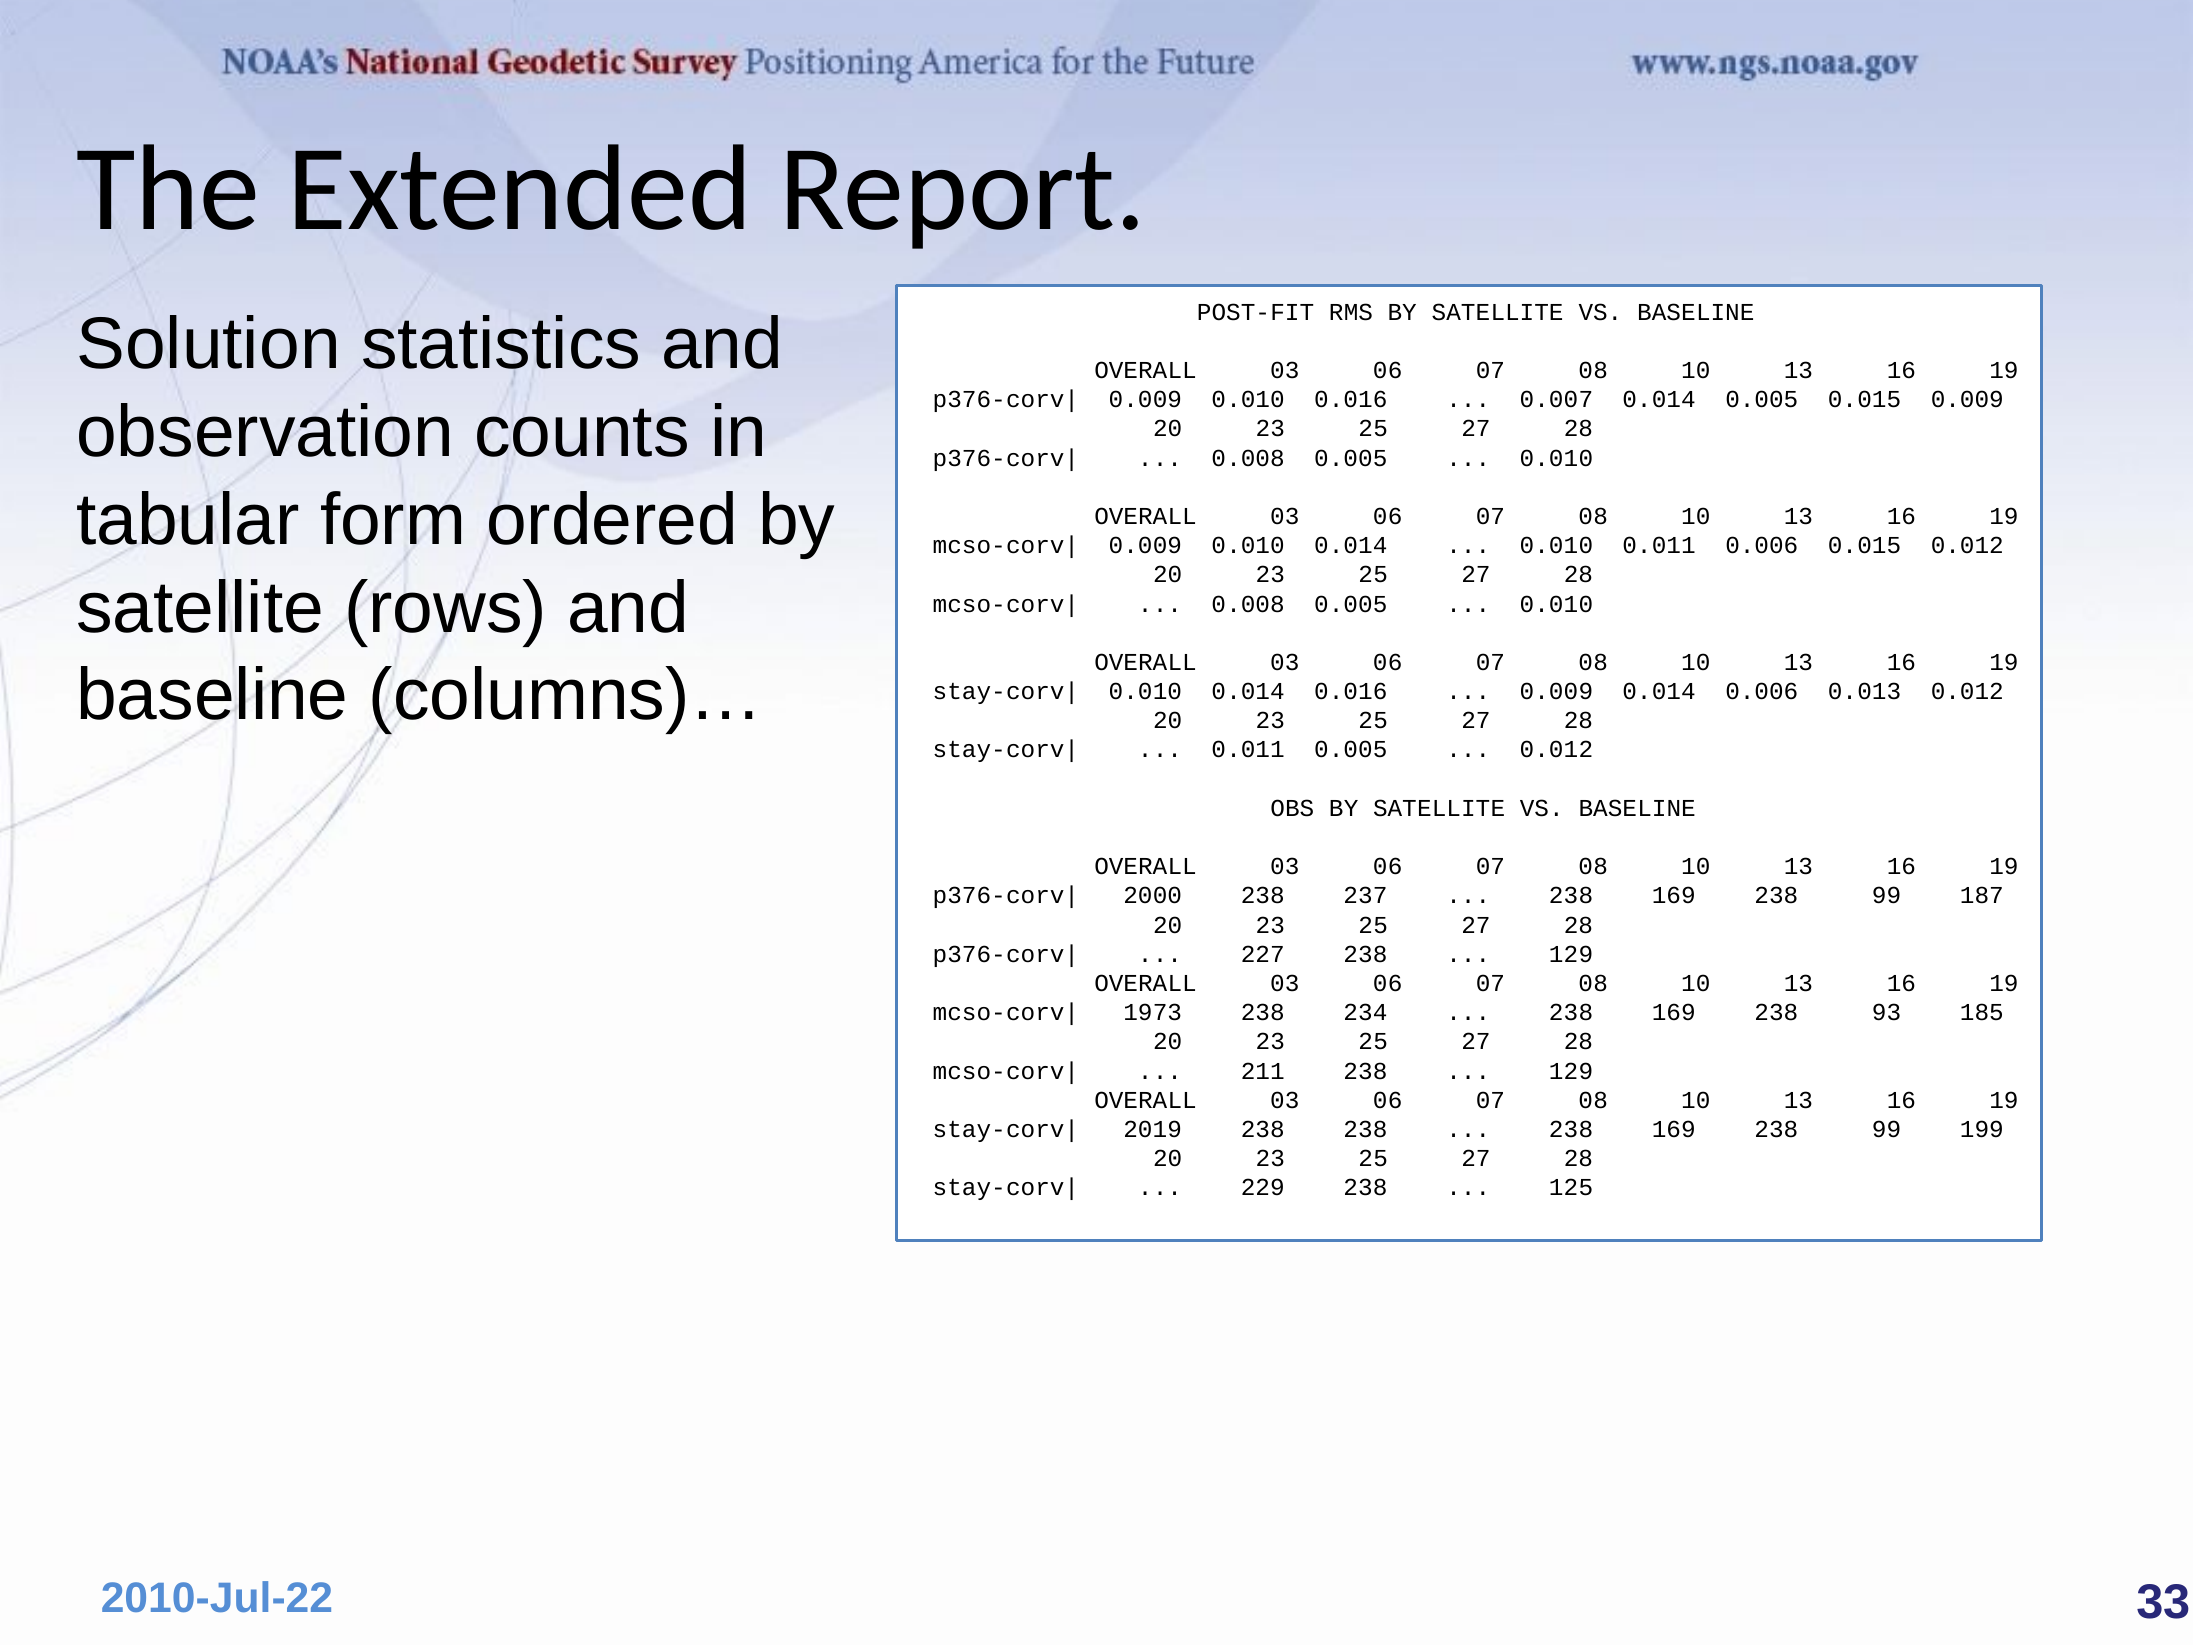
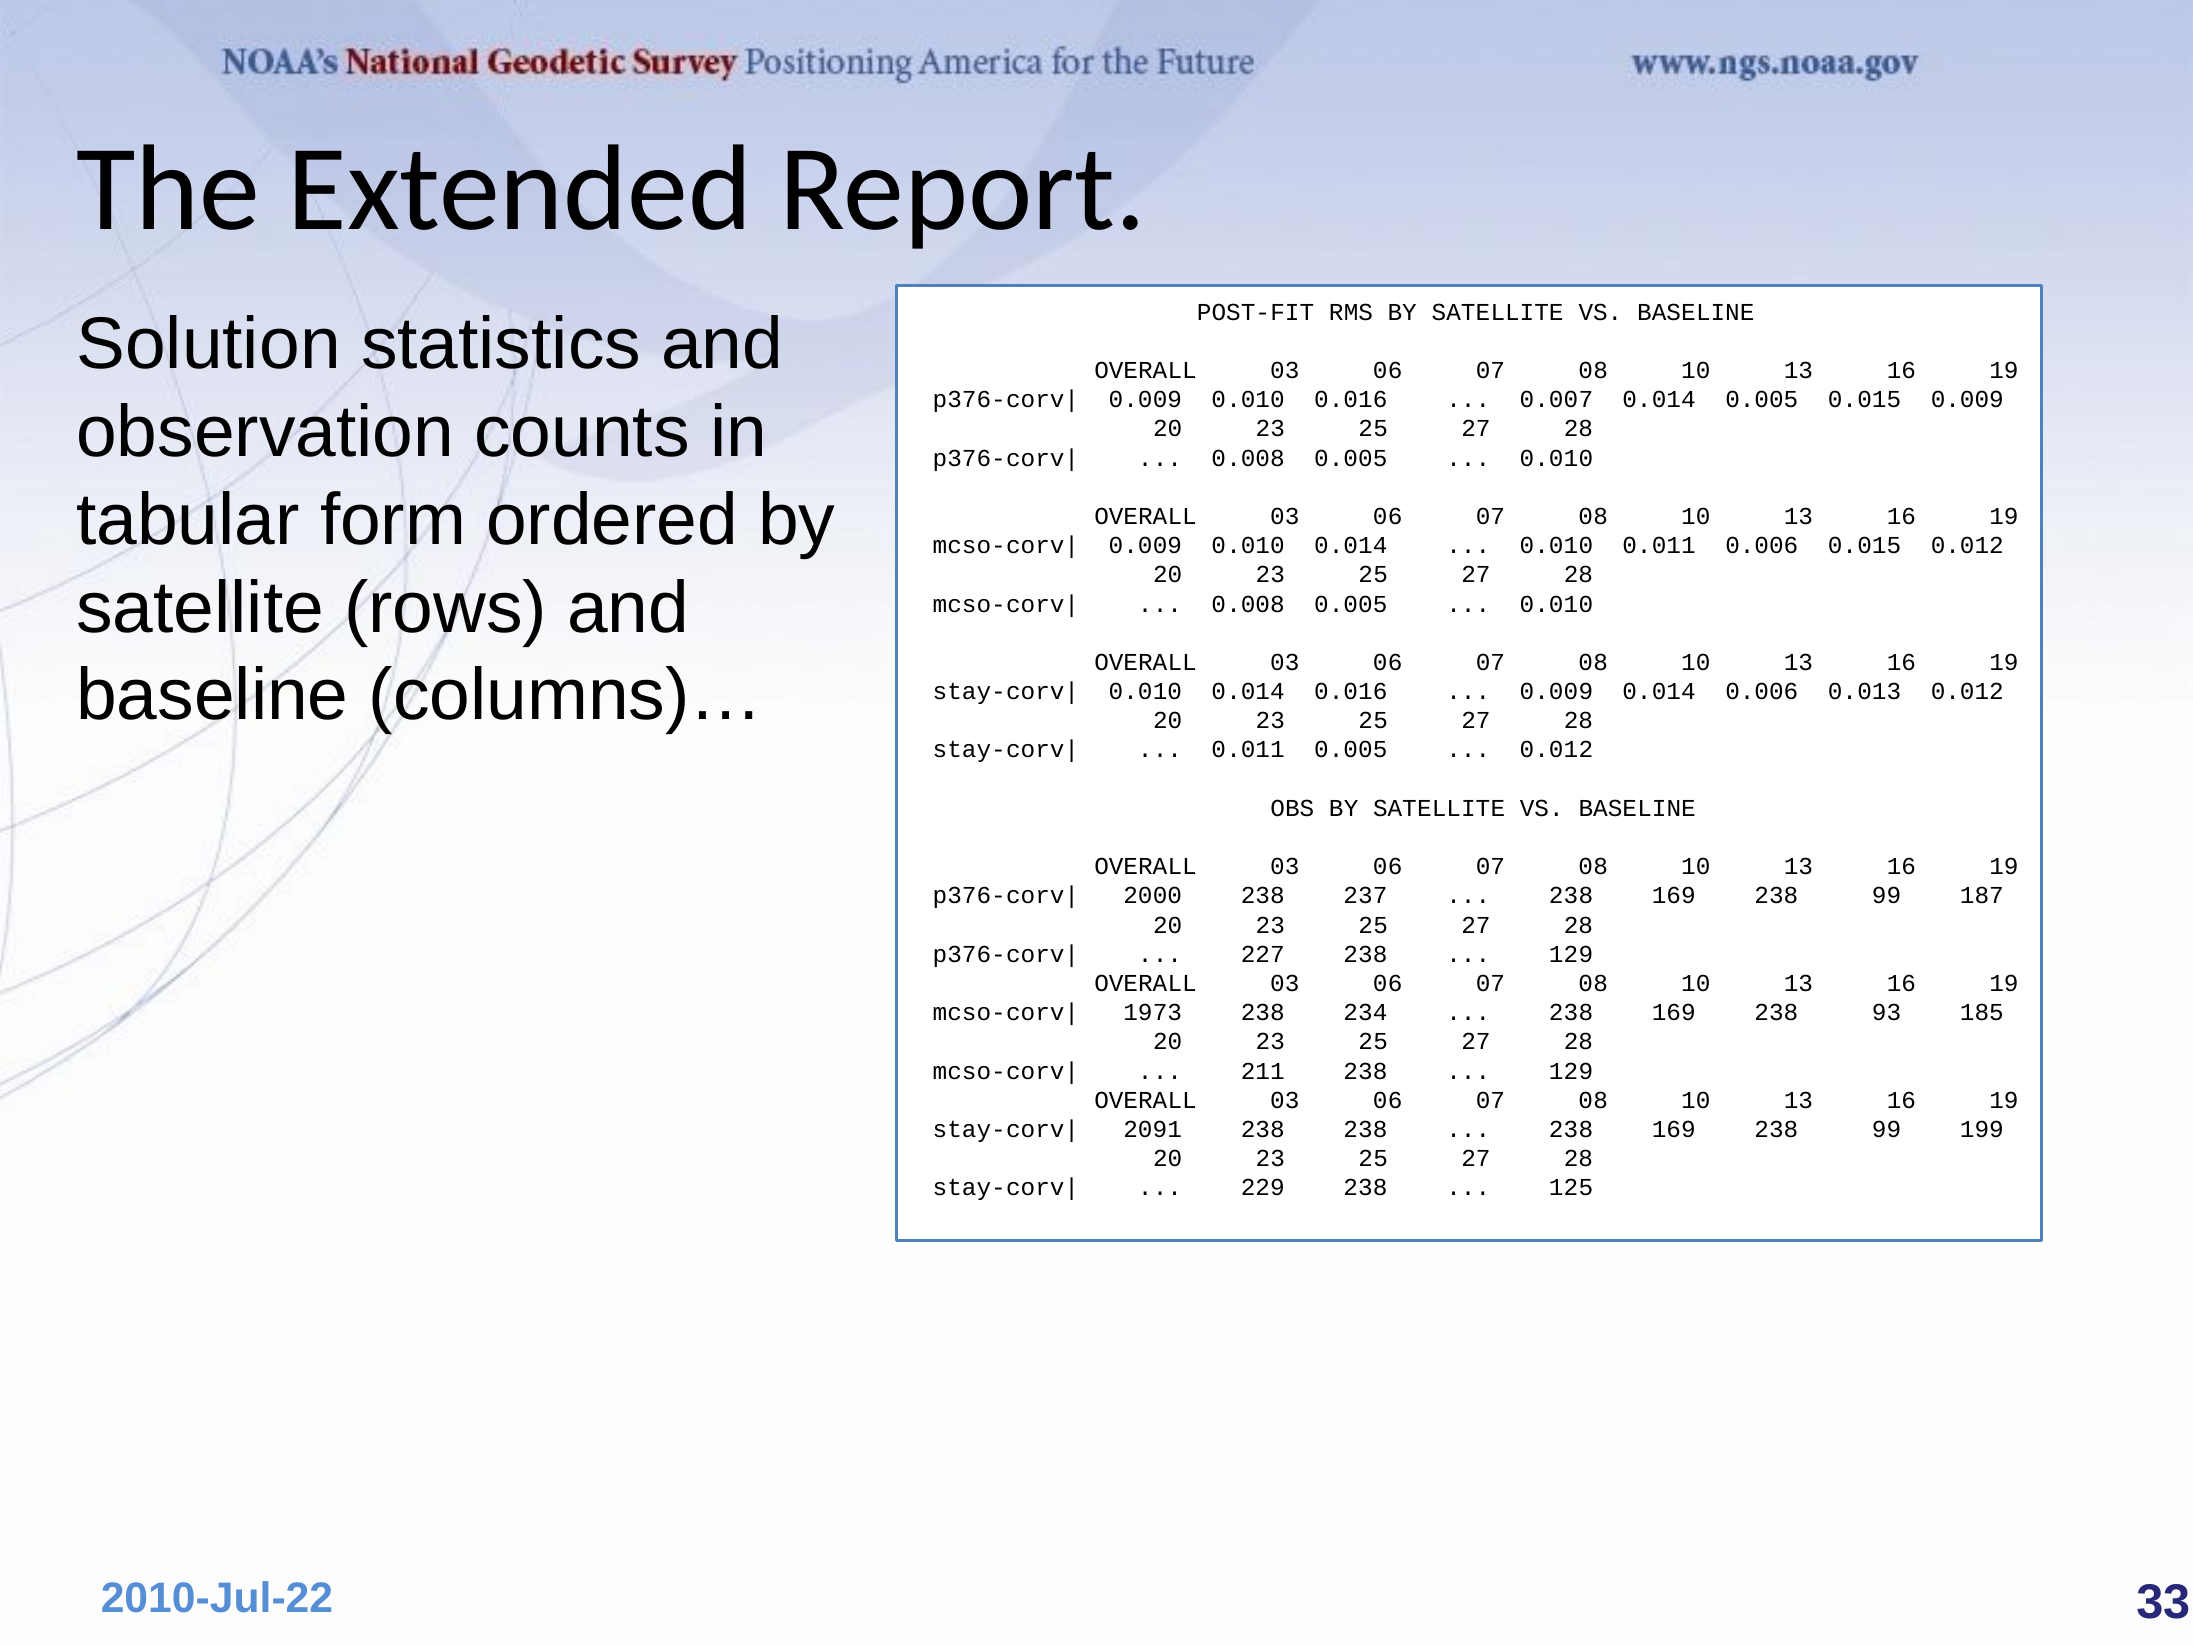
2019: 2019 -> 2091
